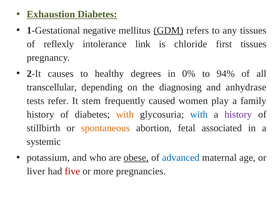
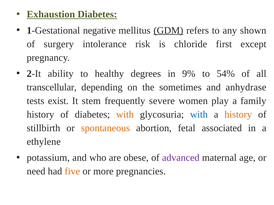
any tissues: tissues -> shown
reflexly: reflexly -> surgery
link: link -> risk
first tissues: tissues -> except
causes: causes -> ability
0%: 0% -> 9%
94%: 94% -> 54%
diagnosing: diagnosing -> sometimes
refer: refer -> exist
caused: caused -> severe
history at (238, 115) colour: purple -> orange
systemic: systemic -> ethylene
obese underline: present -> none
advanced colour: blue -> purple
liver: liver -> need
five colour: red -> orange
